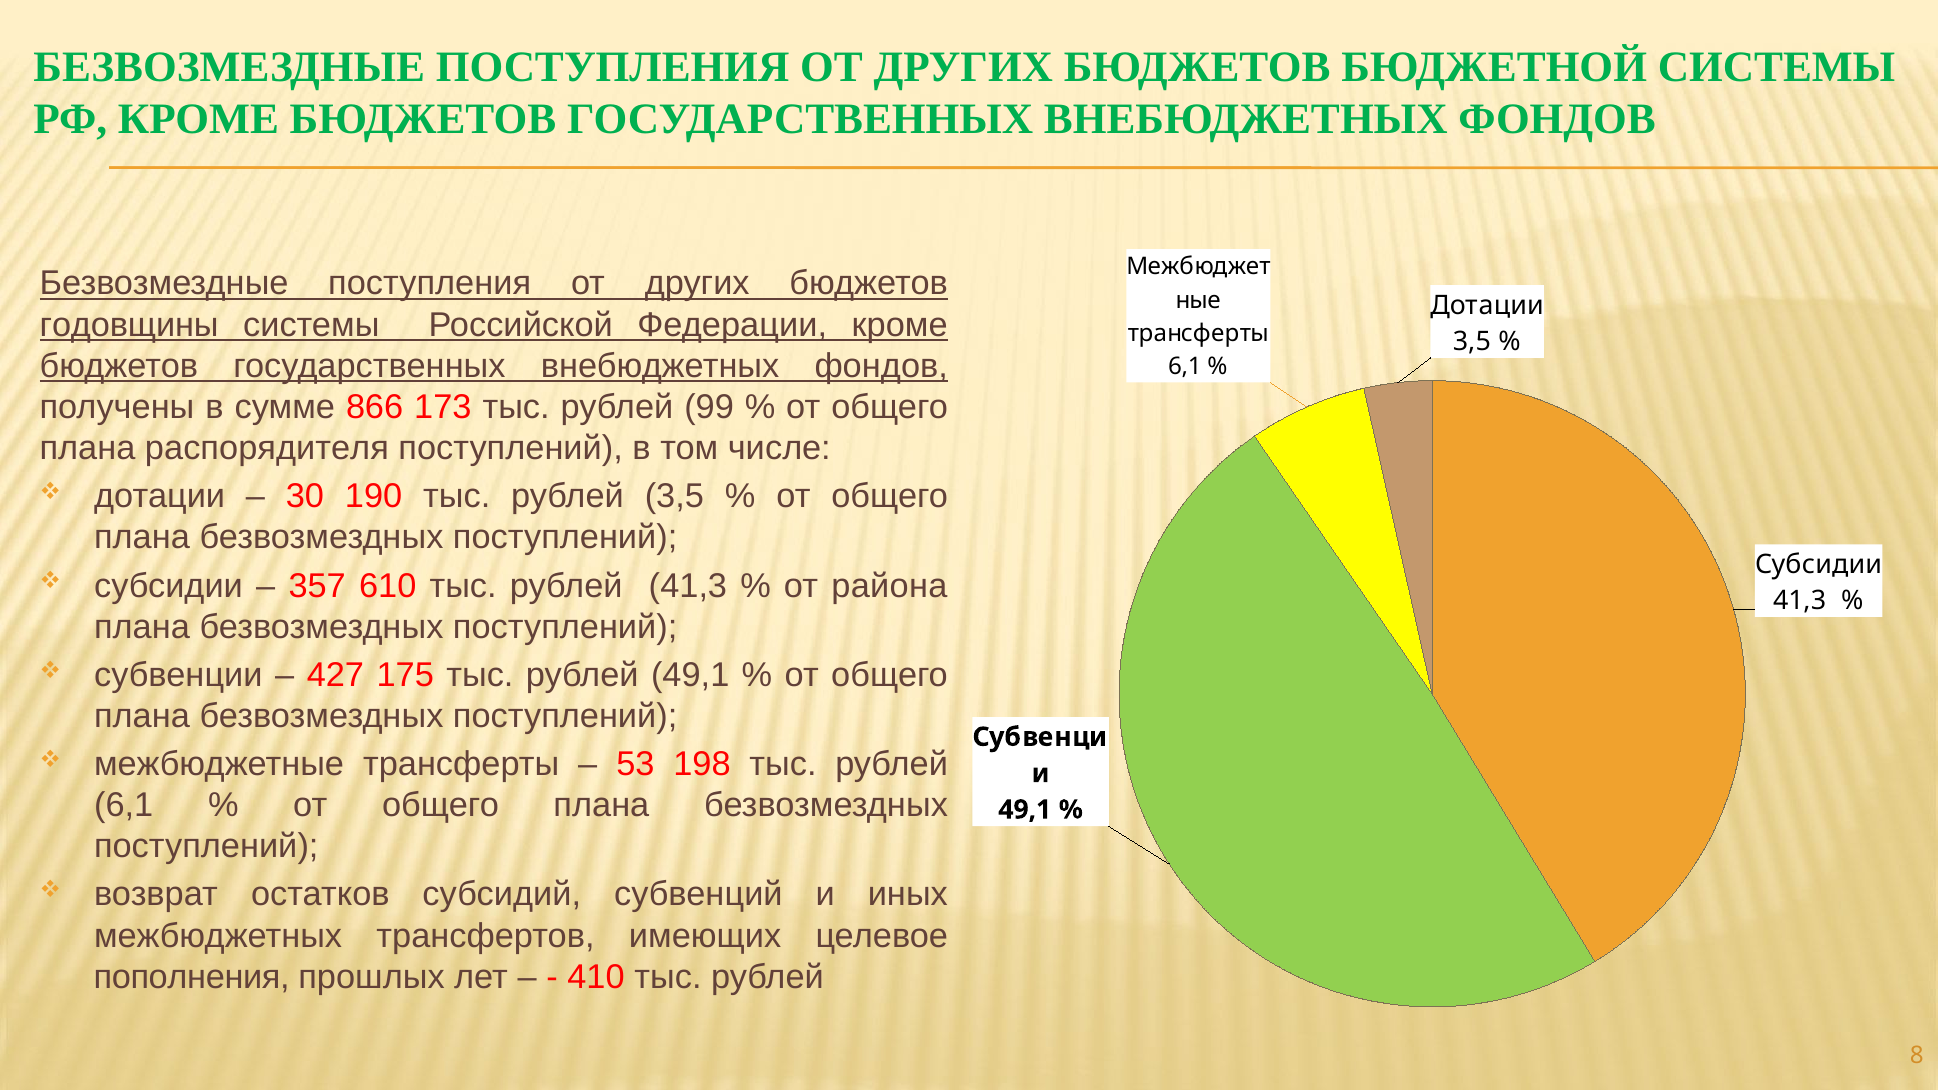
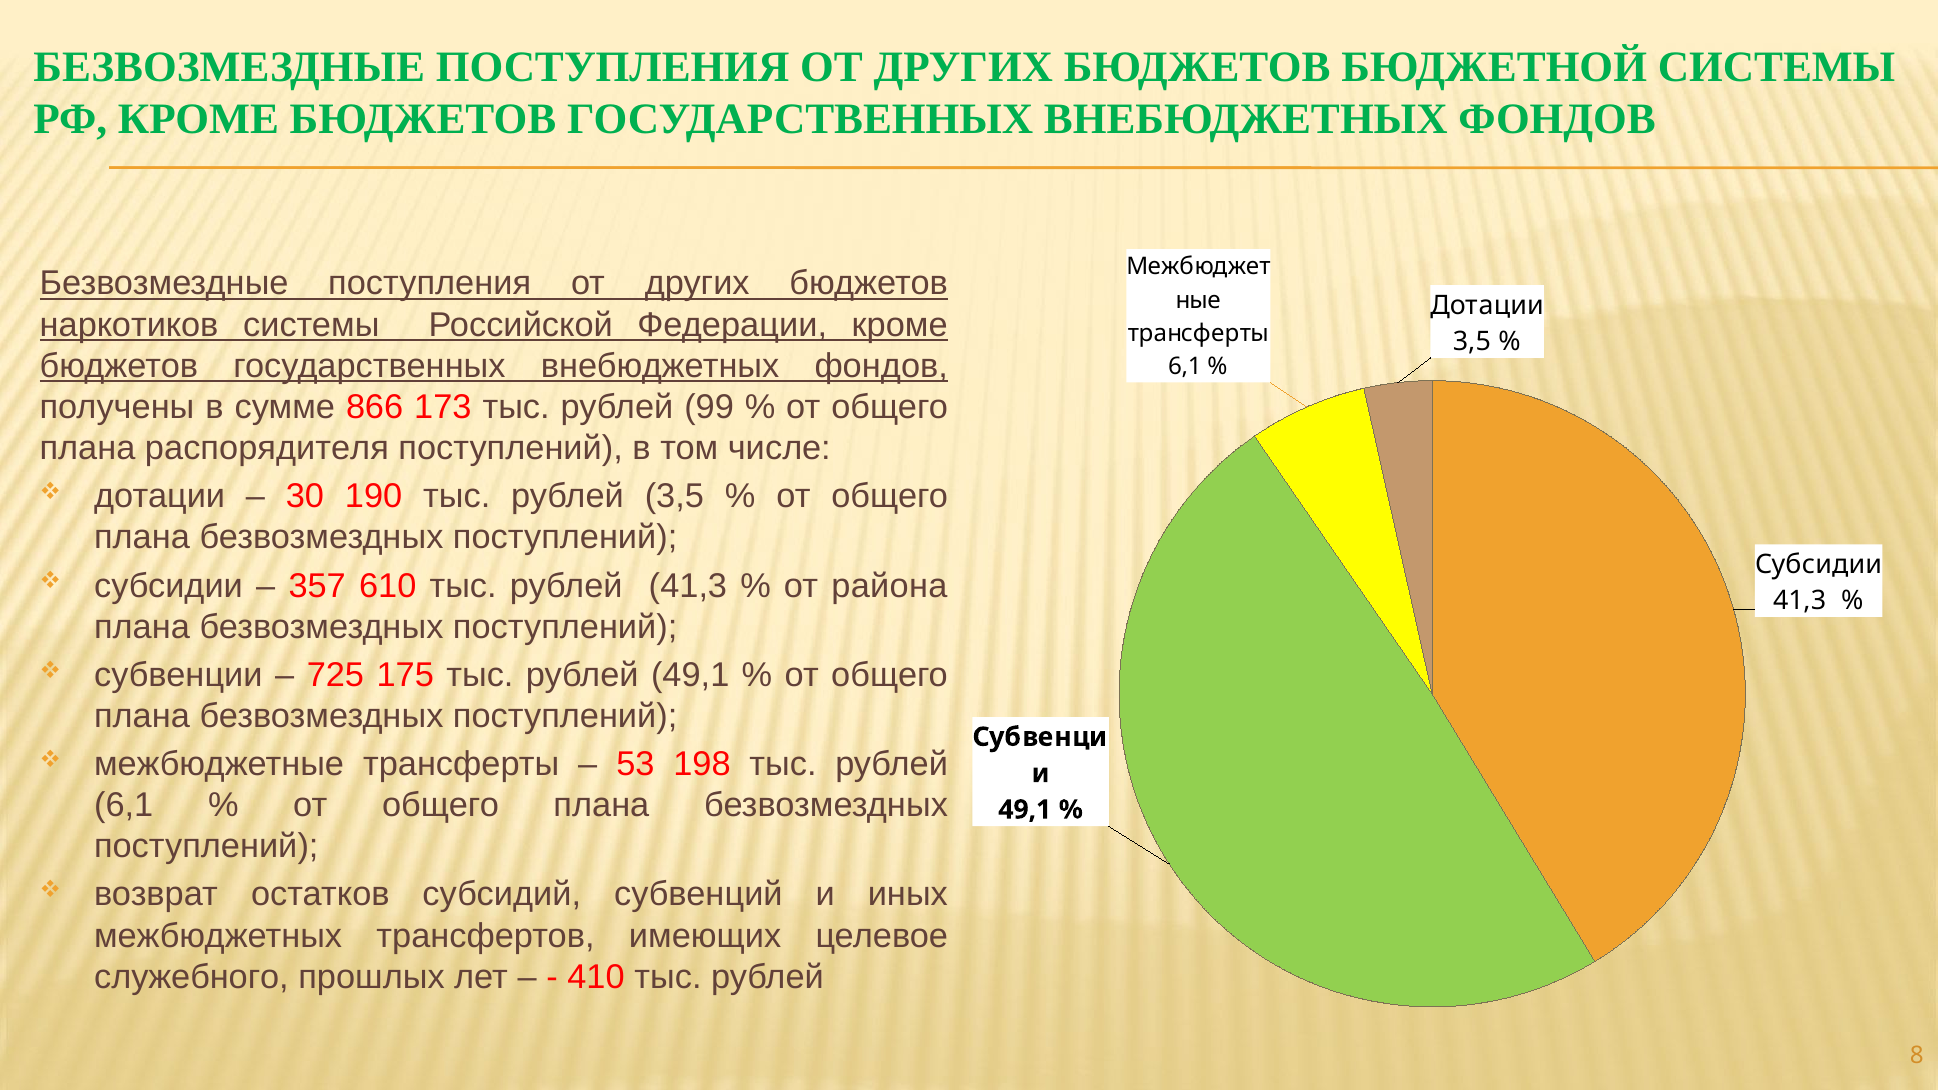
годовщины: годовщины -> наркотиков
427: 427 -> 725
пополнения: пополнения -> служебного
